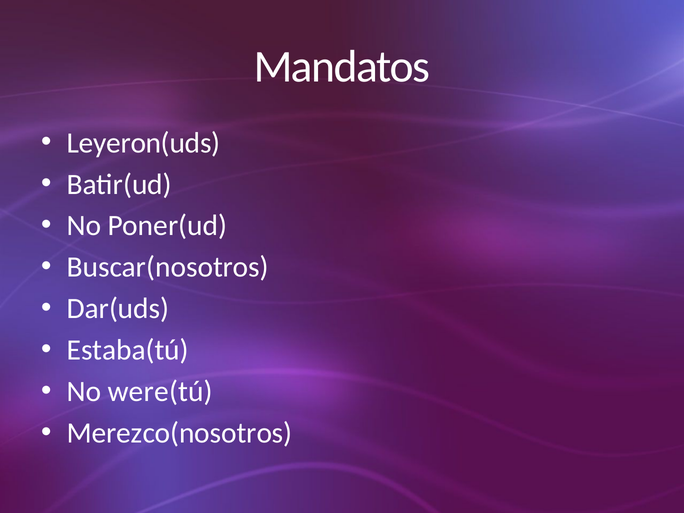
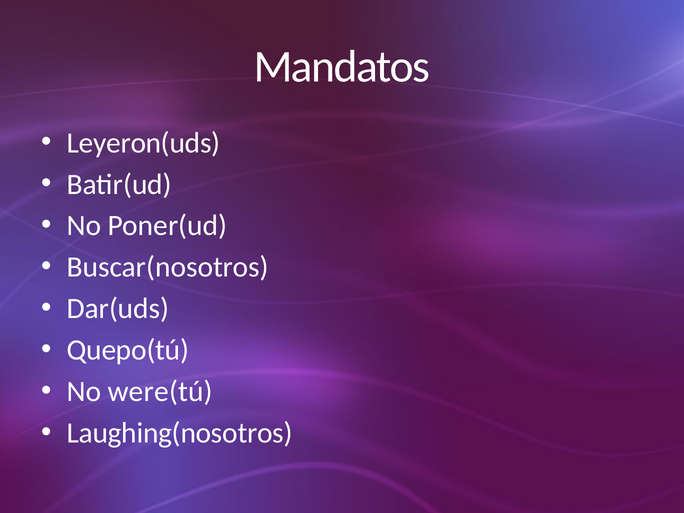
Estaba(tú: Estaba(tú -> Quepo(tú
Merezco(nosotros: Merezco(nosotros -> Laughing(nosotros
